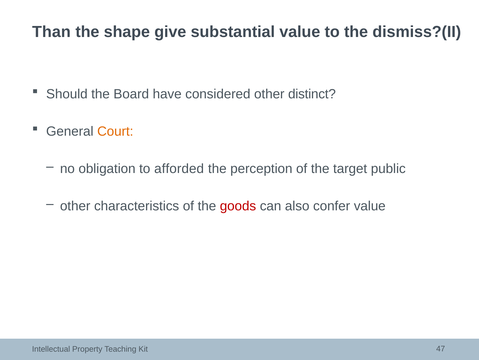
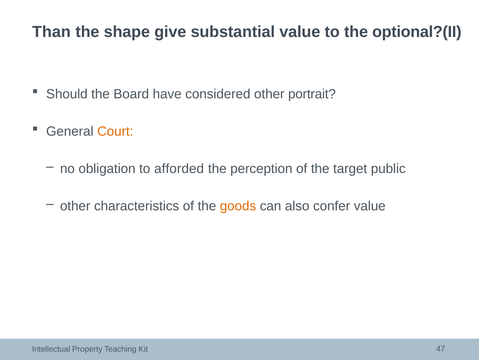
dismiss?(II: dismiss?(II -> optional?(II
distinct: distinct -> portrait
goods colour: red -> orange
